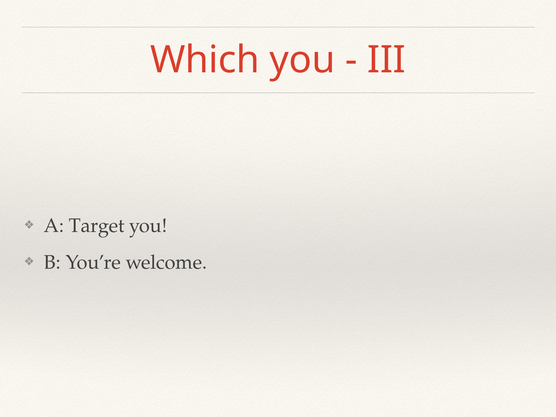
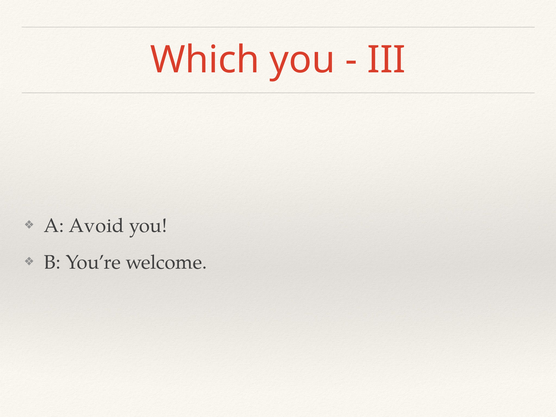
Target: Target -> Avoid
